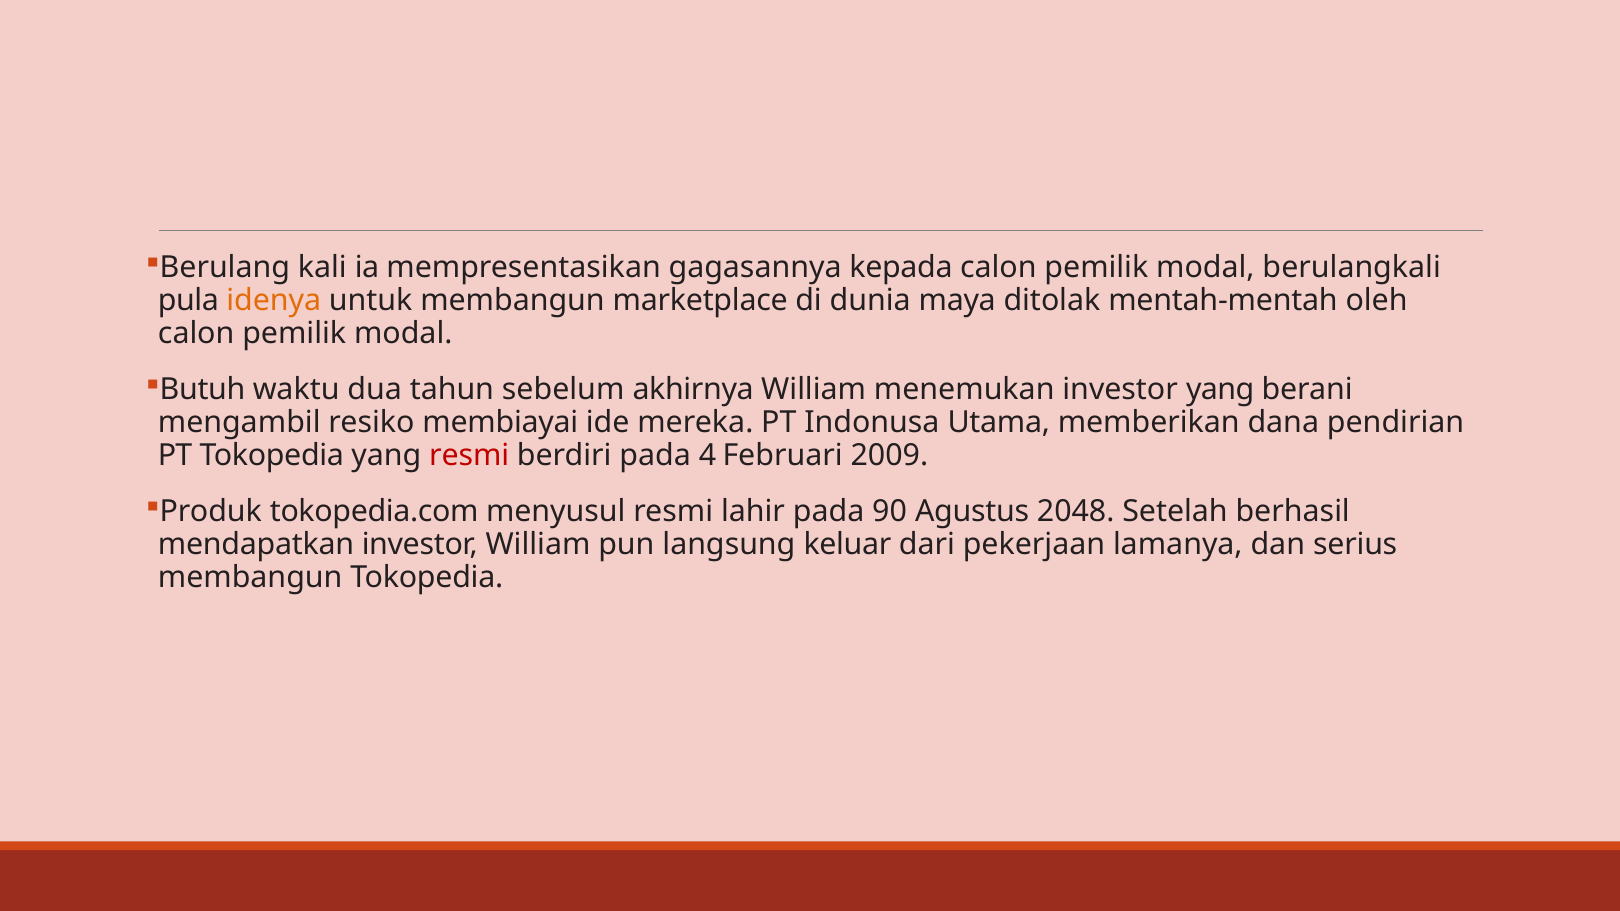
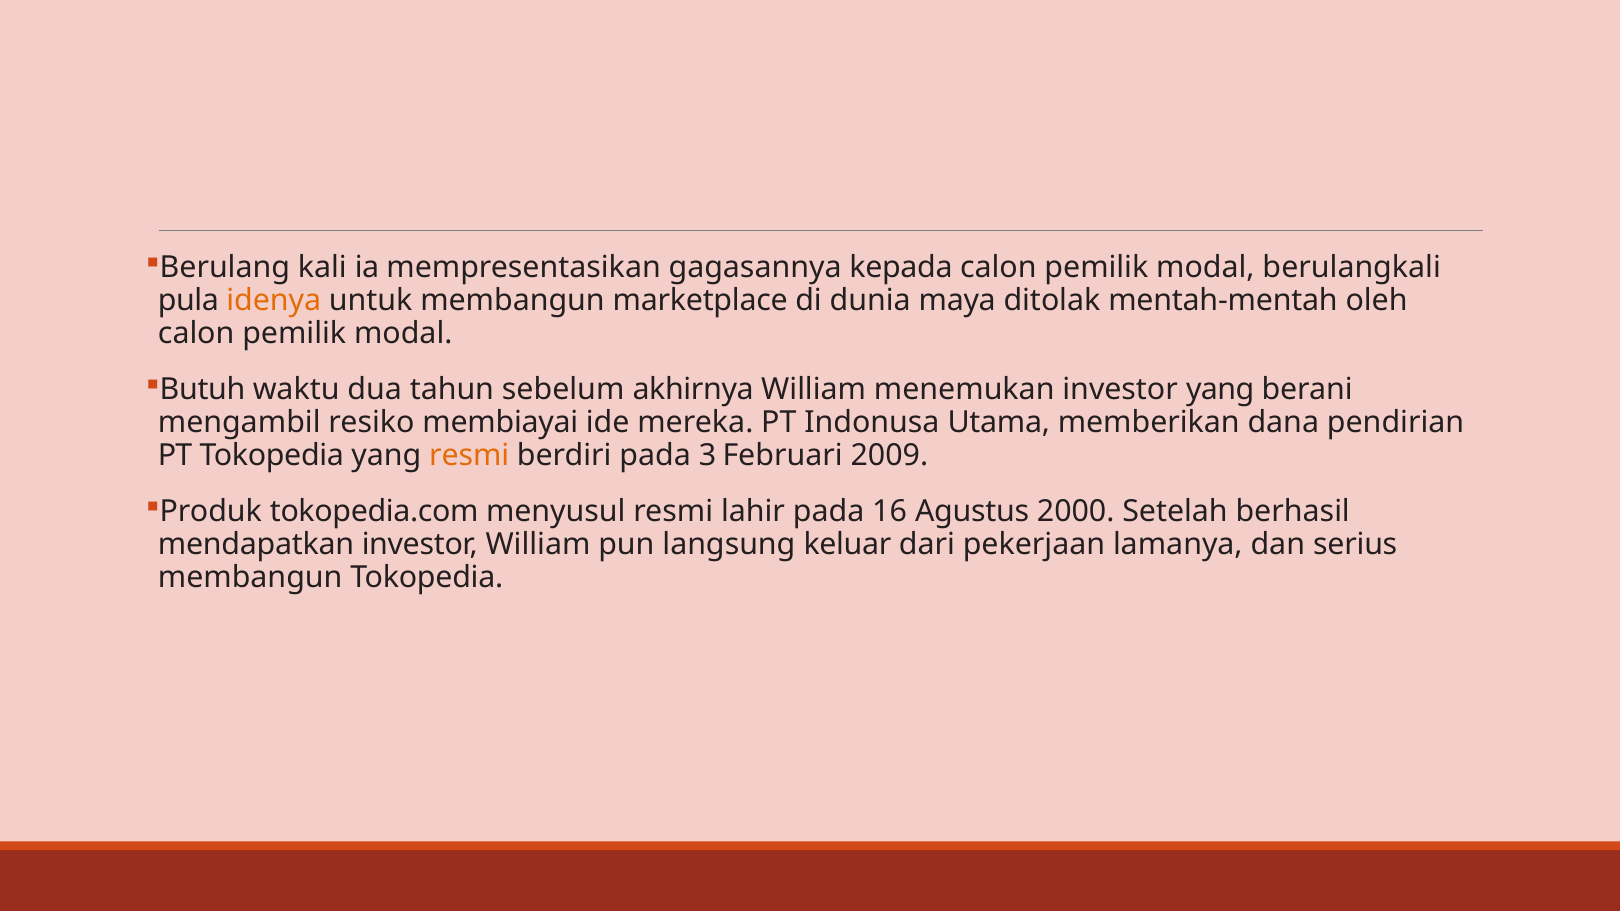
resmi at (469, 455) colour: red -> orange
4: 4 -> 3
90: 90 -> 16
2048: 2048 -> 2000
